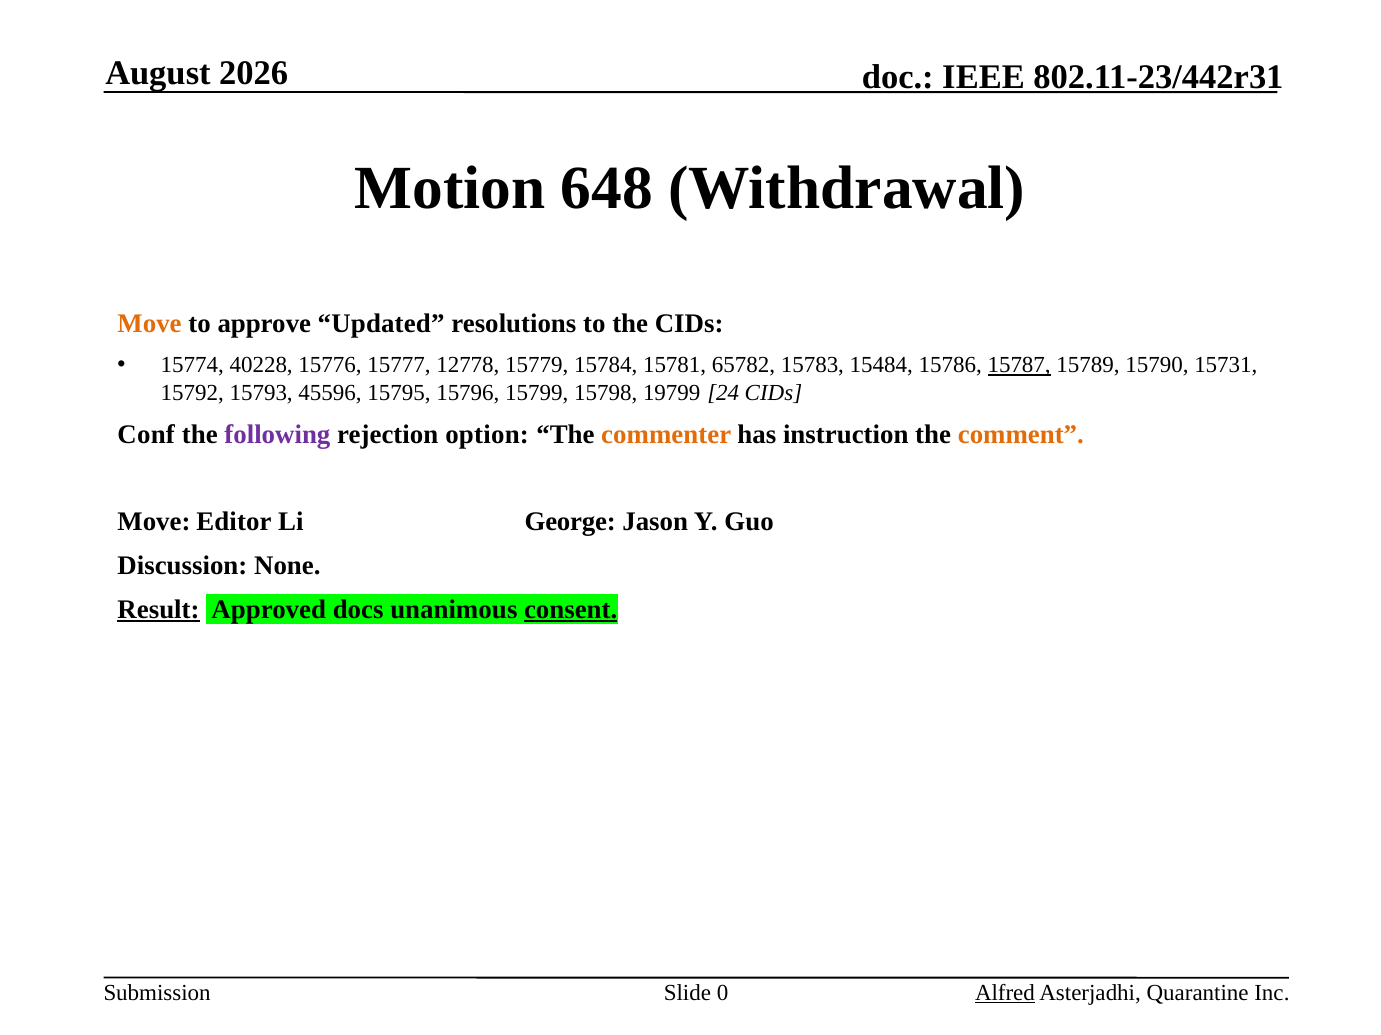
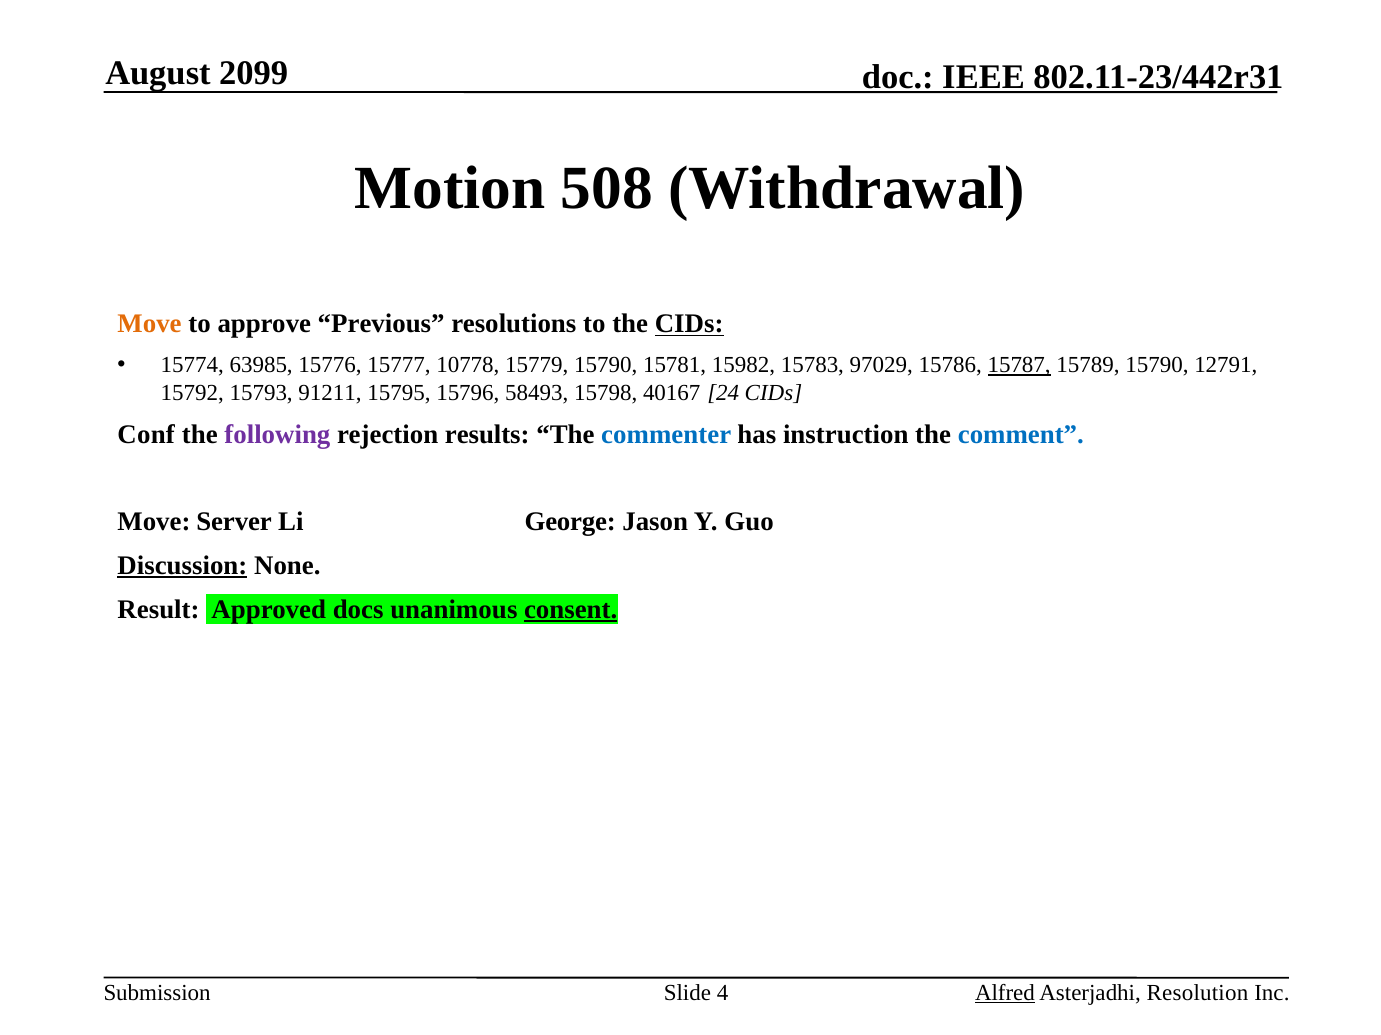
2026: 2026 -> 2099
648: 648 -> 508
Updated: Updated -> Previous
CIDs at (689, 324) underline: none -> present
40228: 40228 -> 63985
12778: 12778 -> 10778
15779 15784: 15784 -> 15790
65782: 65782 -> 15982
15484: 15484 -> 97029
15731: 15731 -> 12791
45596: 45596 -> 91211
15799: 15799 -> 58493
19799: 19799 -> 40167
option: option -> results
commenter colour: orange -> blue
comment colour: orange -> blue
Editor: Editor -> Server
Discussion underline: none -> present
Result underline: present -> none
0: 0 -> 4
Quarantine: Quarantine -> Resolution
